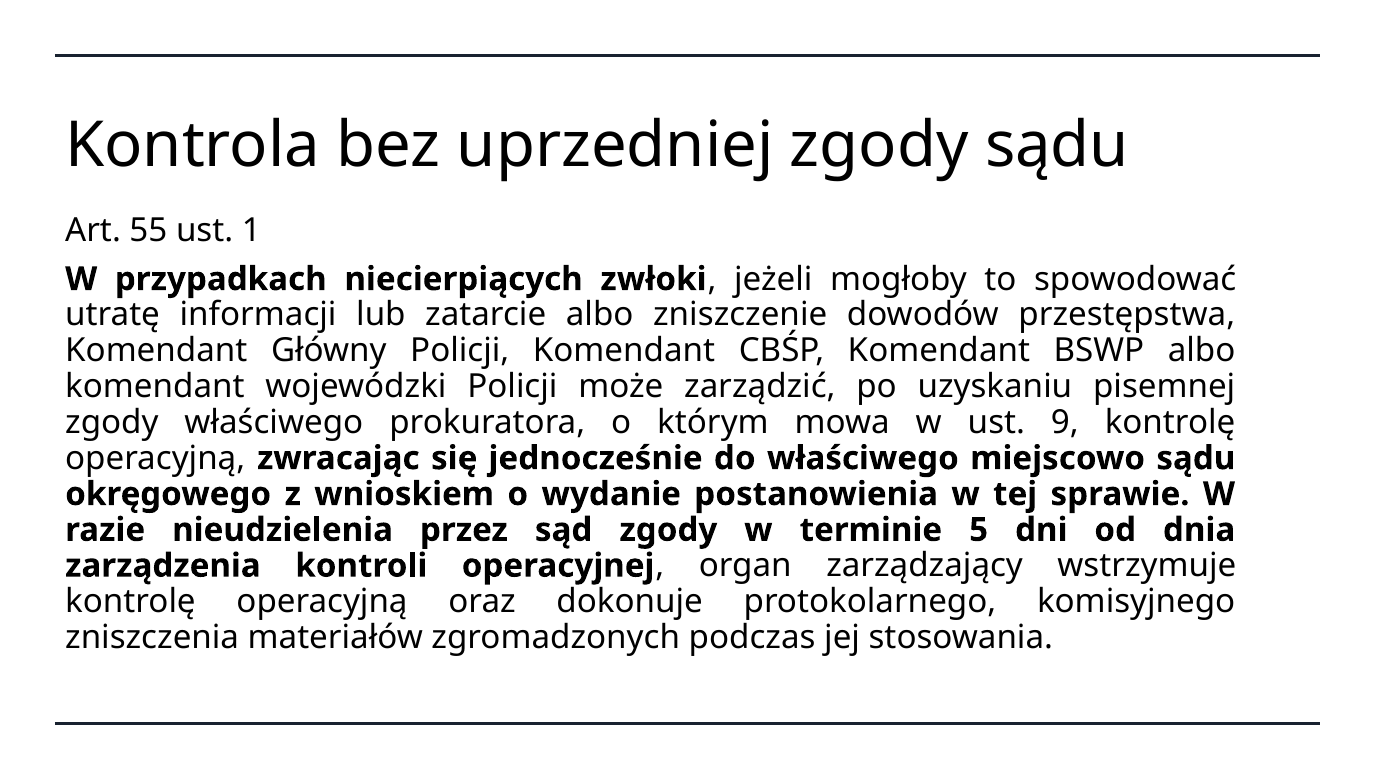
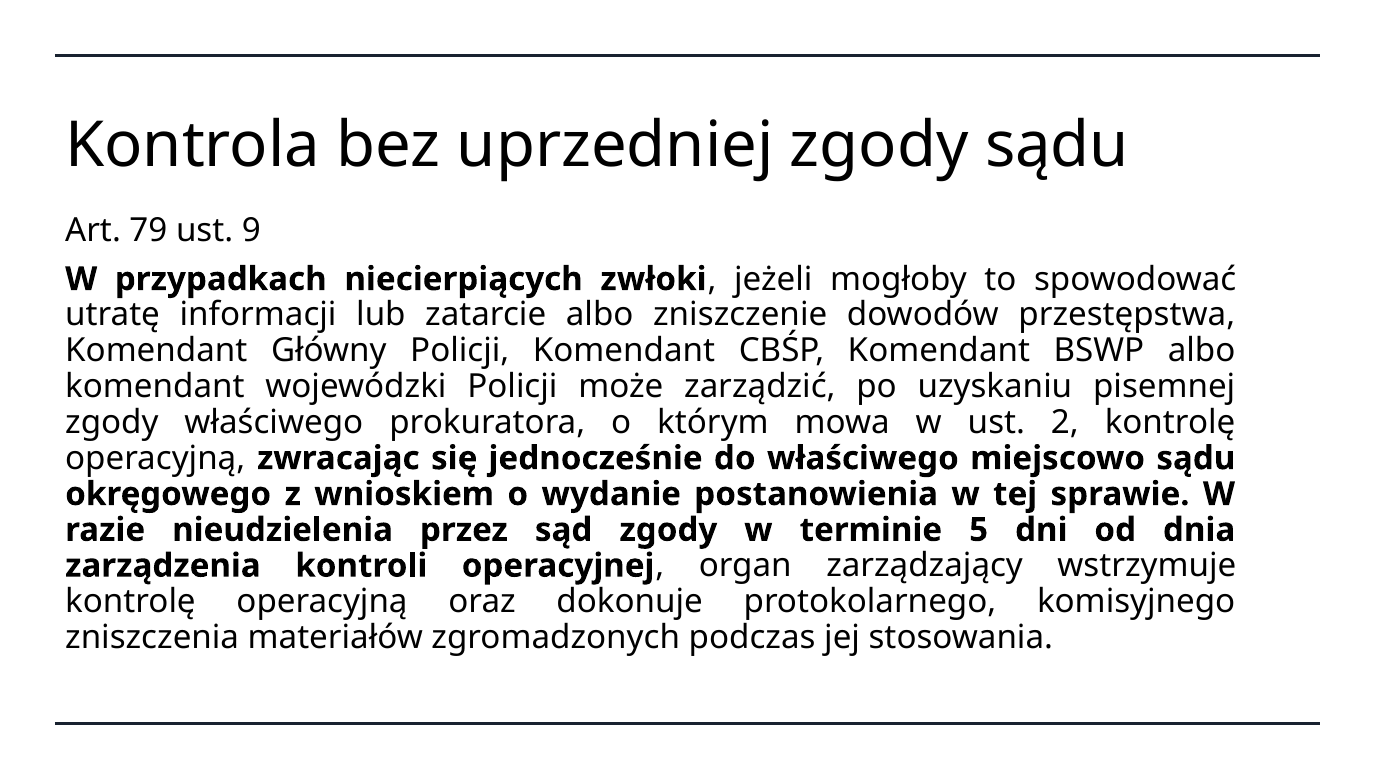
55: 55 -> 79
1: 1 -> 9
9: 9 -> 2
